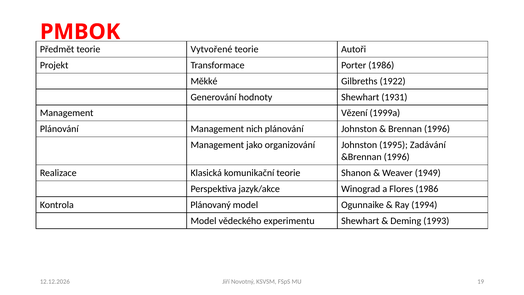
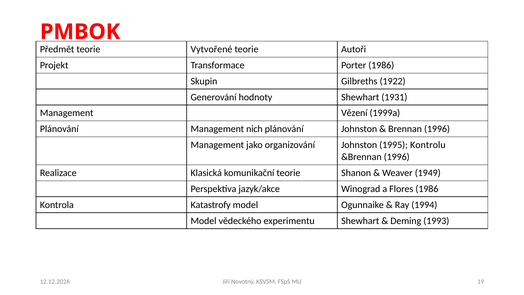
Měkké: Měkké -> Skupin
Zadávání: Zadávání -> Kontrolu
Plánovaný: Plánovaný -> Katastrofy
